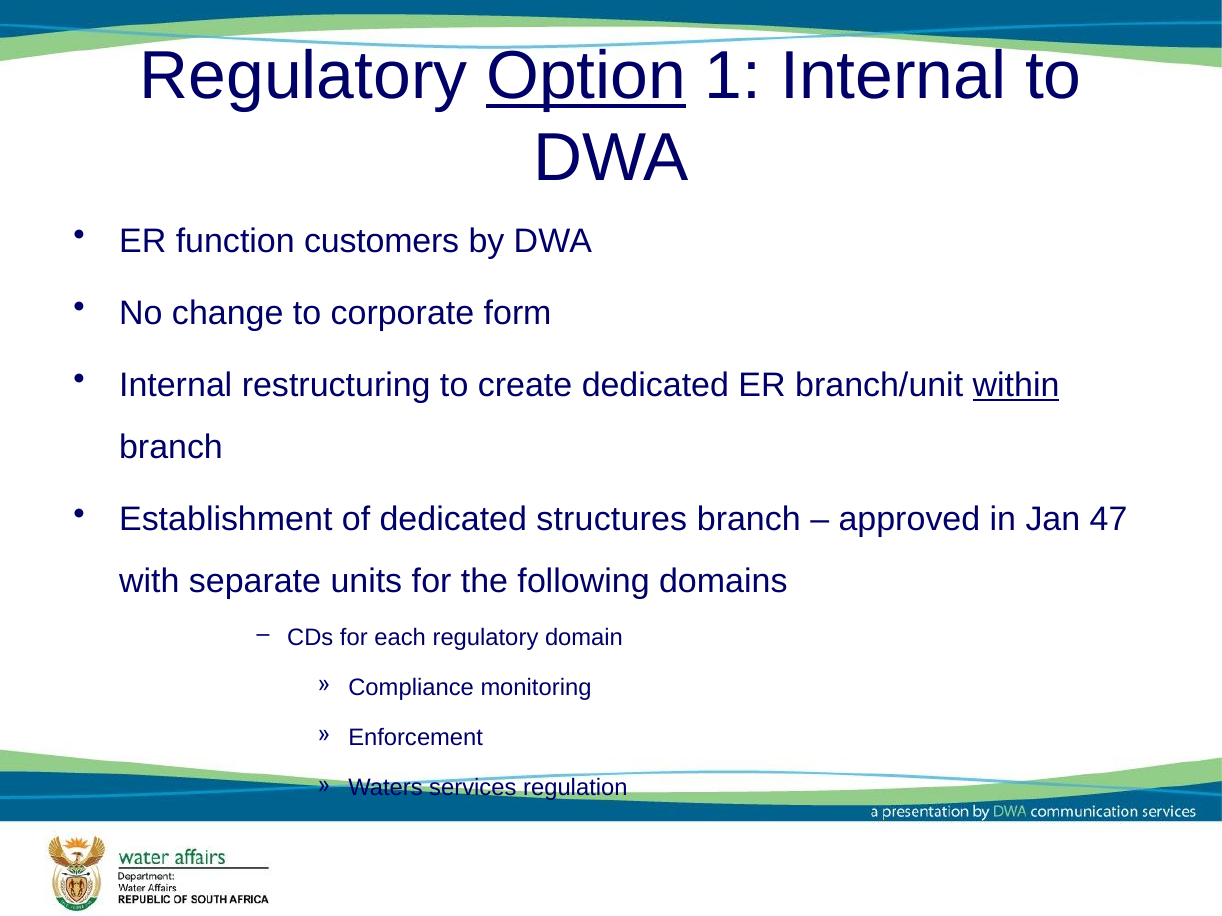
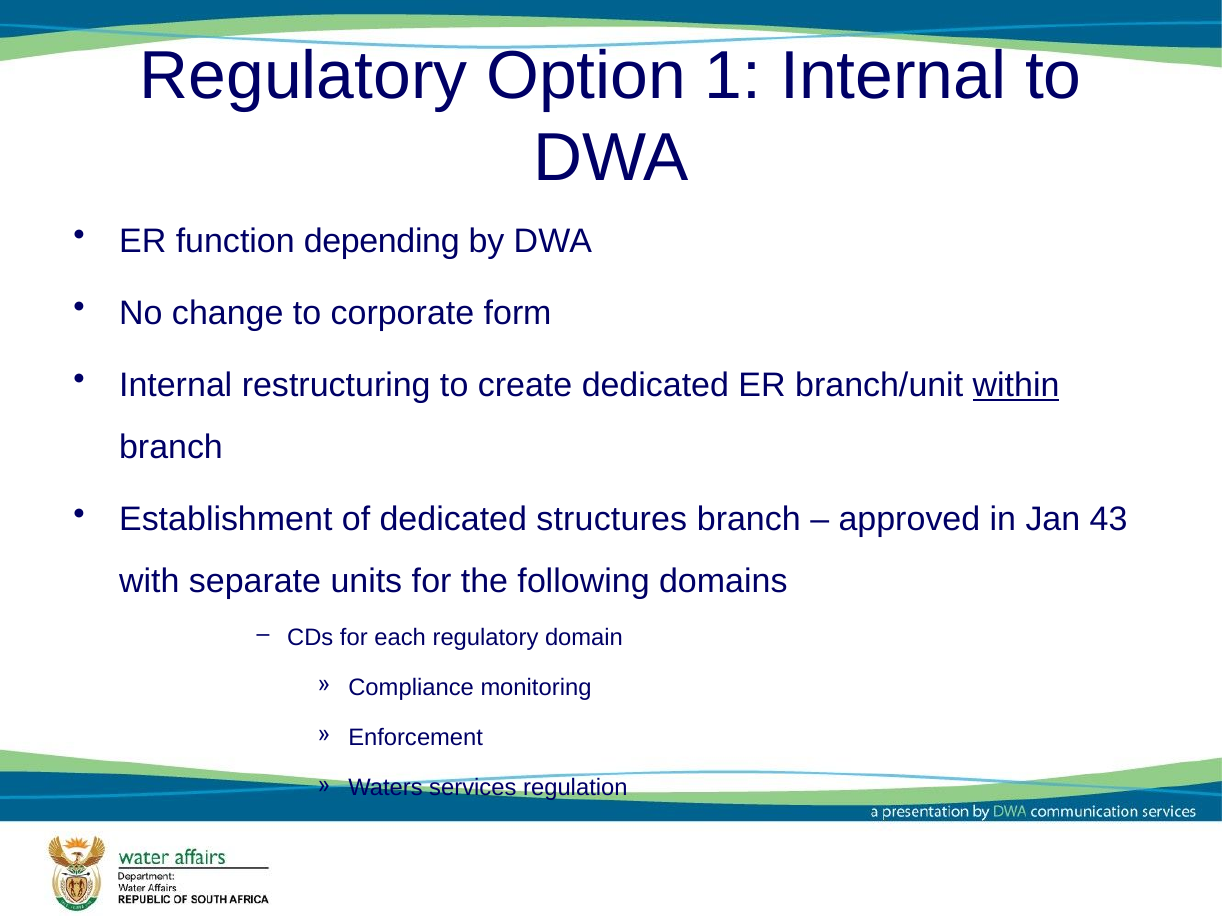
Option underline: present -> none
customers: customers -> depending
47: 47 -> 43
